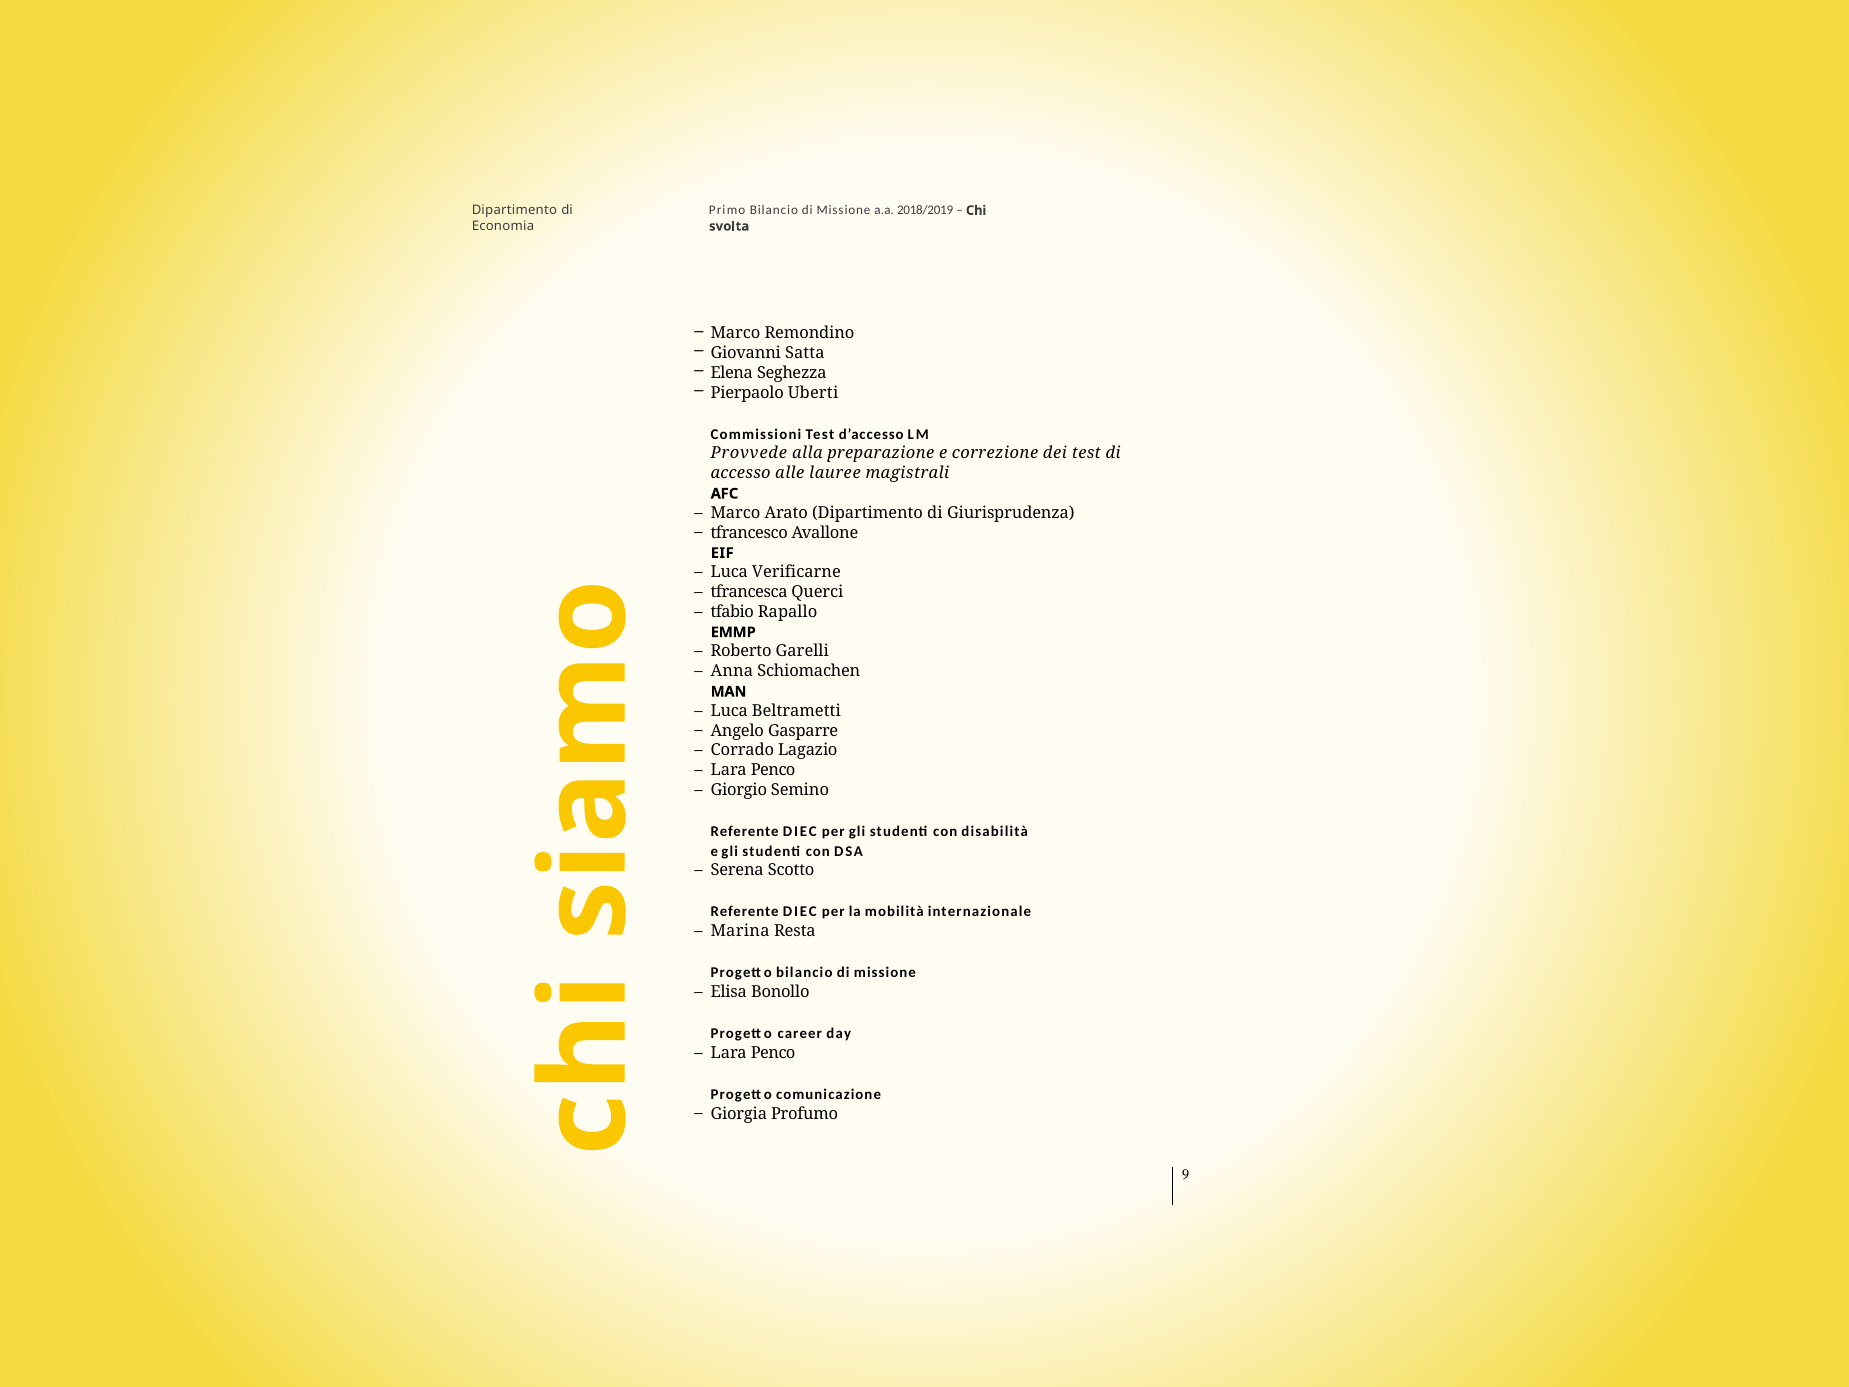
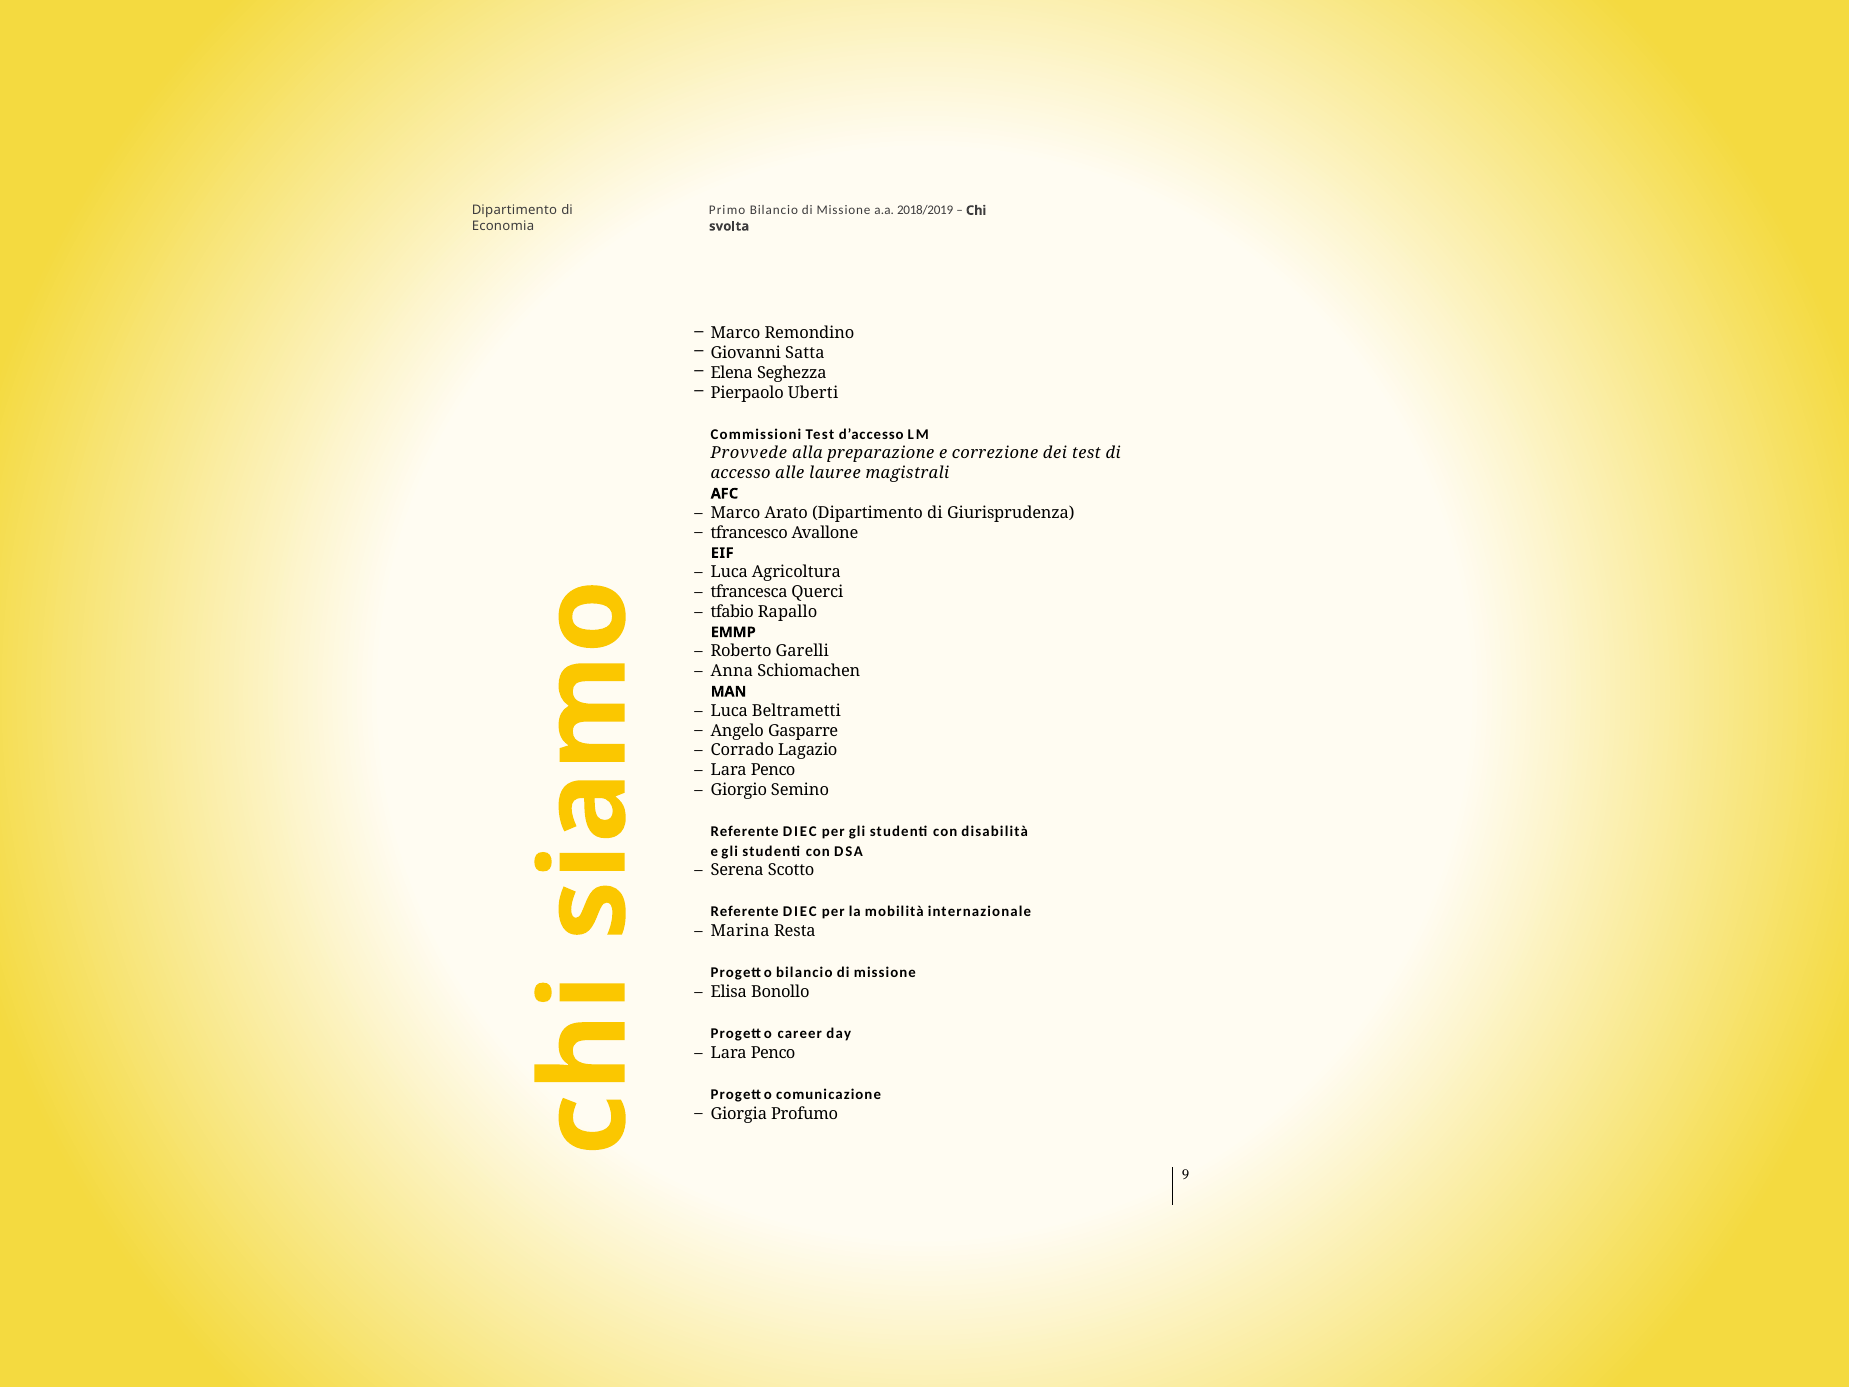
Verificarne: Verificarne -> Agricoltura
